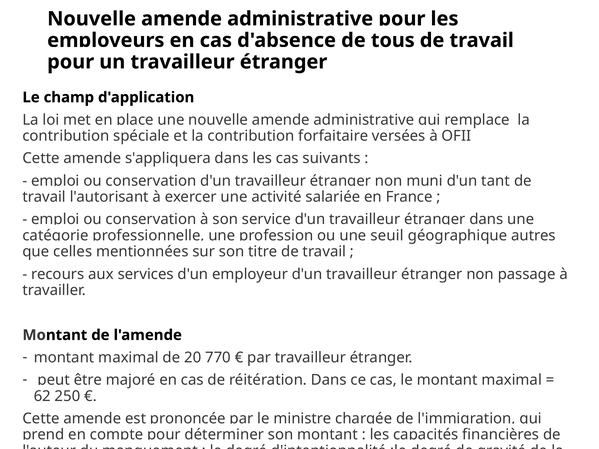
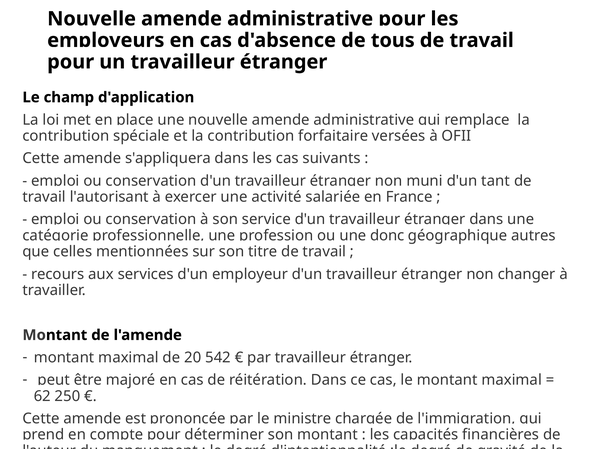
seuil: seuil -> donc
passage: passage -> changer
770: 770 -> 542
